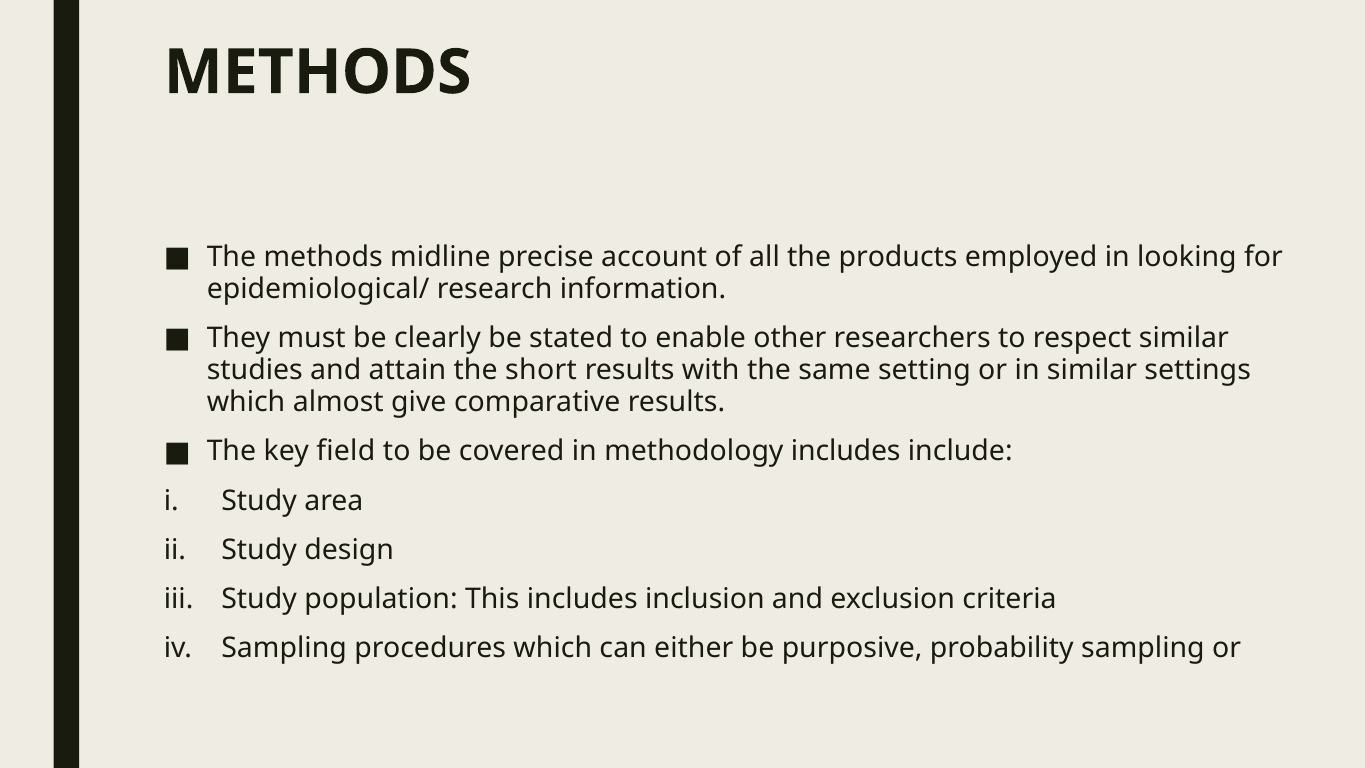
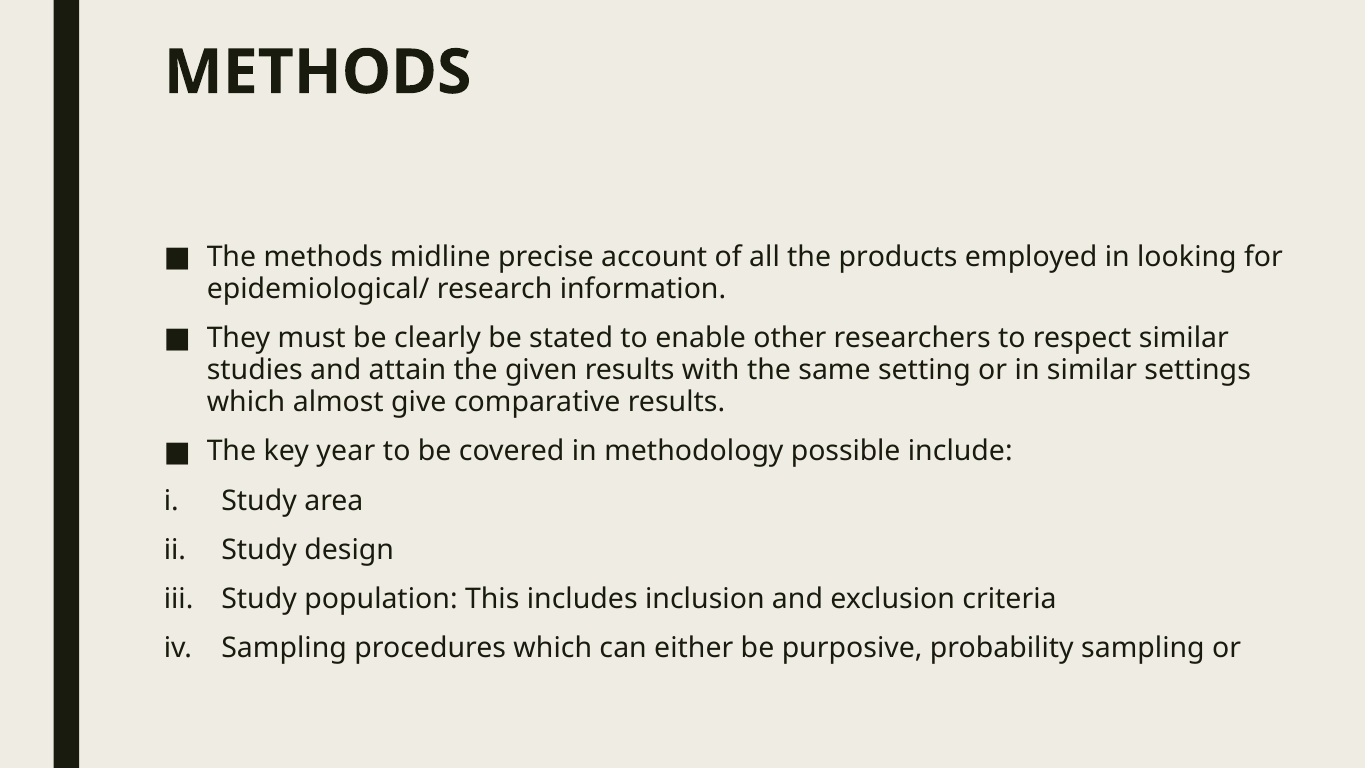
short: short -> given
field: field -> year
methodology includes: includes -> possible
